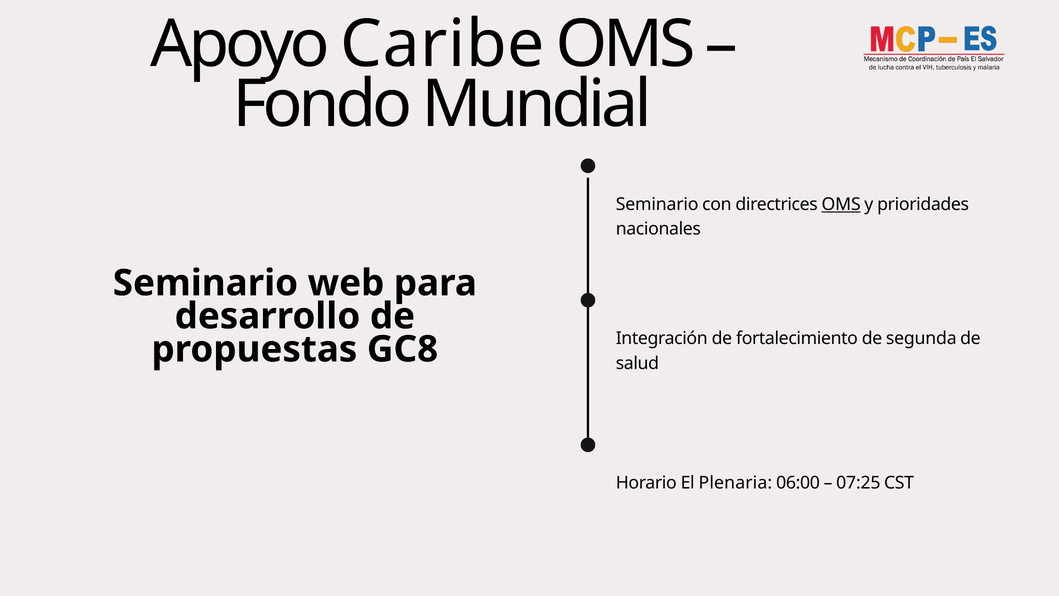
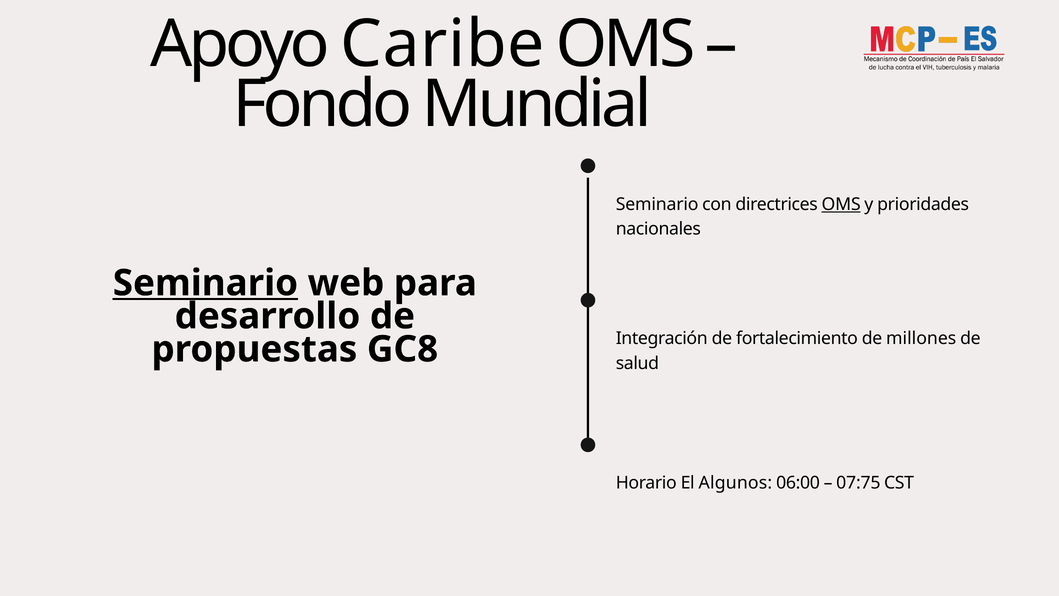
Seminario at (205, 283) underline: none -> present
segunda: segunda -> millones
Plenaria: Plenaria -> Algunos
07:25: 07:25 -> 07:75
